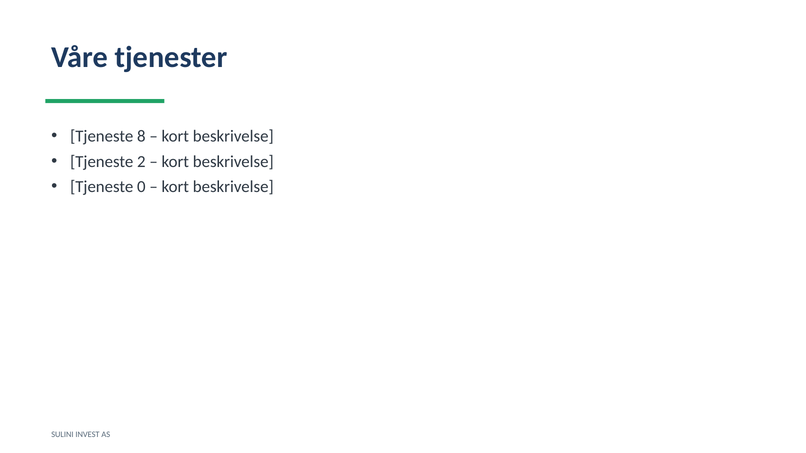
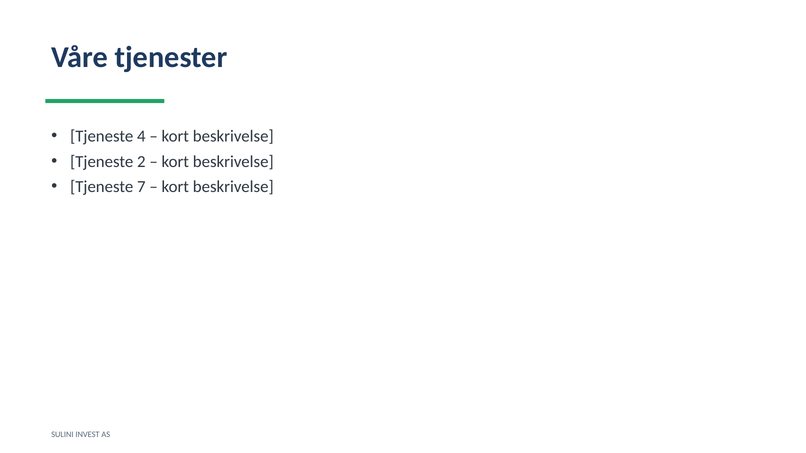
8: 8 -> 4
0: 0 -> 7
